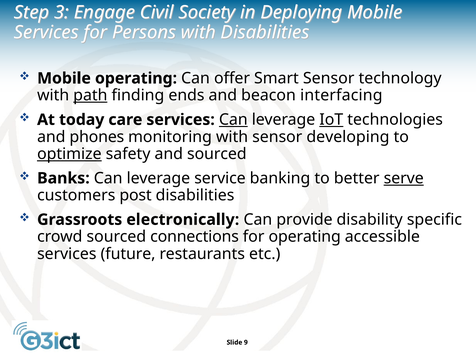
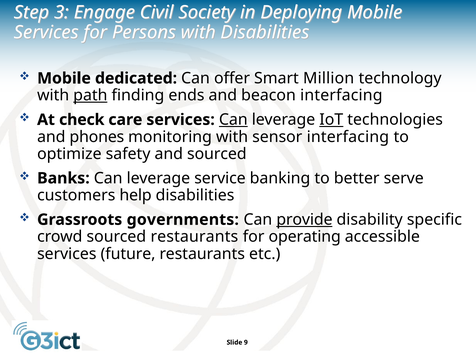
Mobile operating: operating -> dedicated
Smart Sensor: Sensor -> Million
today: today -> check
sensor developing: developing -> interfacing
optimize underline: present -> none
serve underline: present -> none
post: post -> help
electronically: electronically -> governments
provide underline: none -> present
sourced connections: connections -> restaurants
